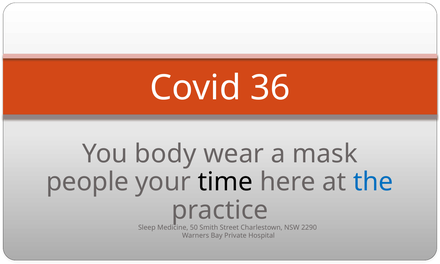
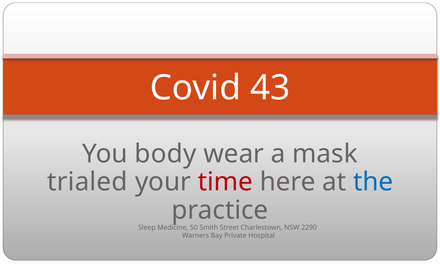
36: 36 -> 43
people: people -> trialed
time colour: black -> red
